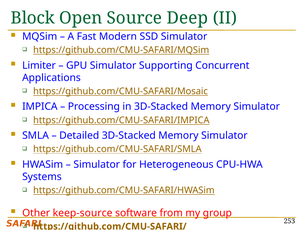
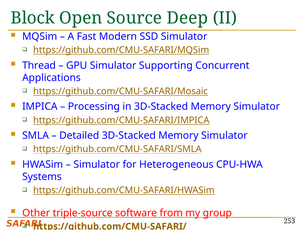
Limiter: Limiter -> Thread
keep-source: keep-source -> triple-source
